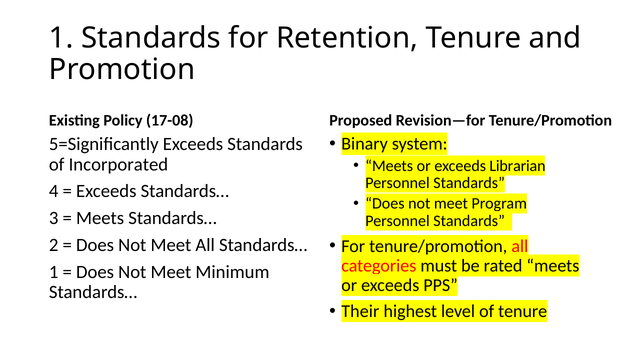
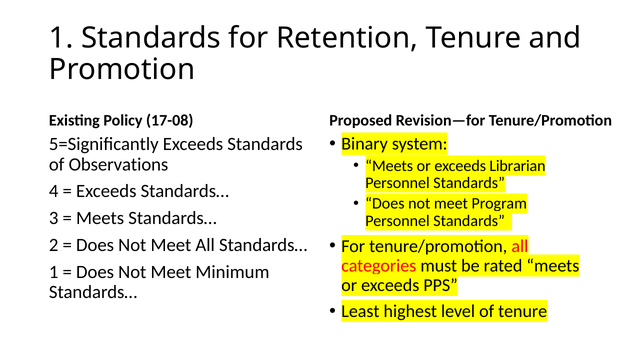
Incorporated: Incorporated -> Observations
Their: Their -> Least
